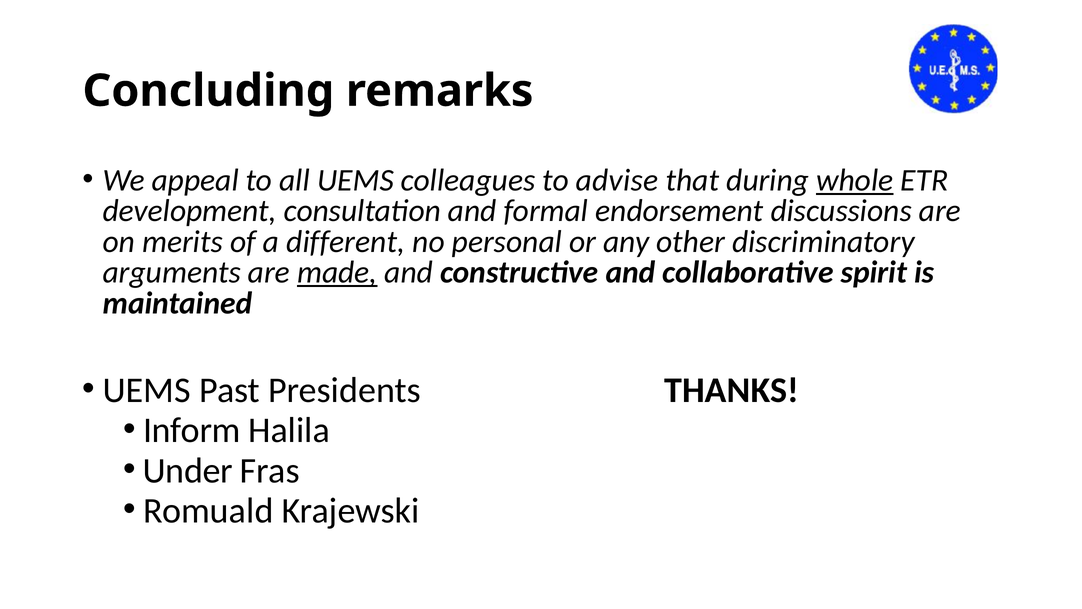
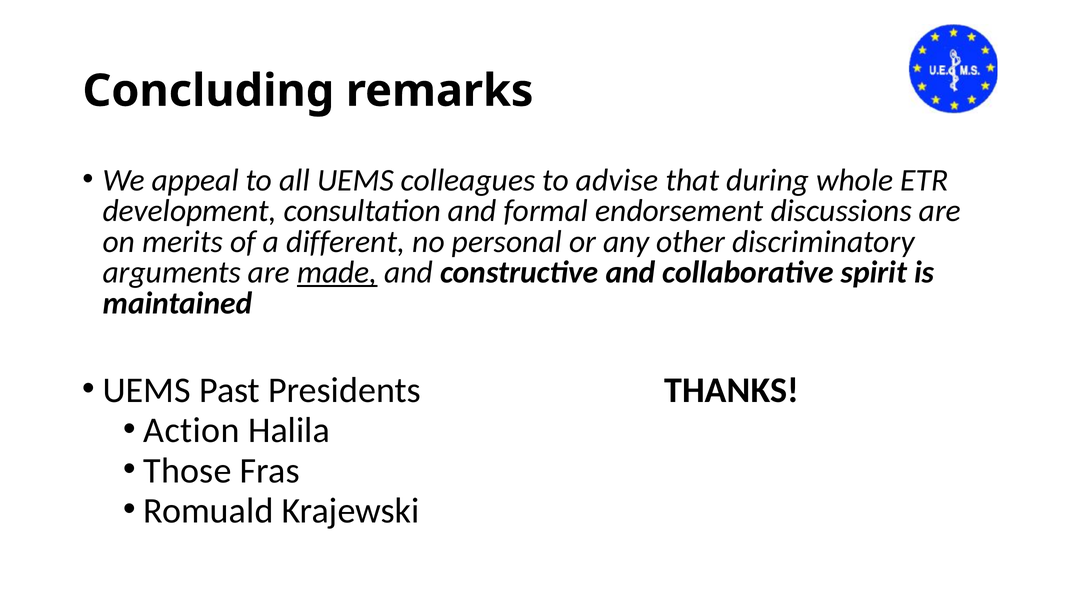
whole underline: present -> none
Inform: Inform -> Action
Under: Under -> Those
